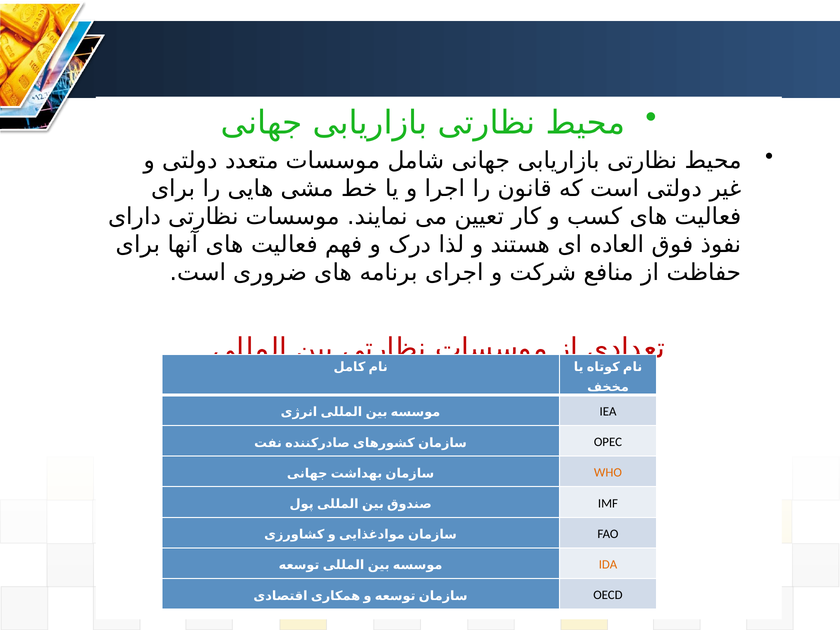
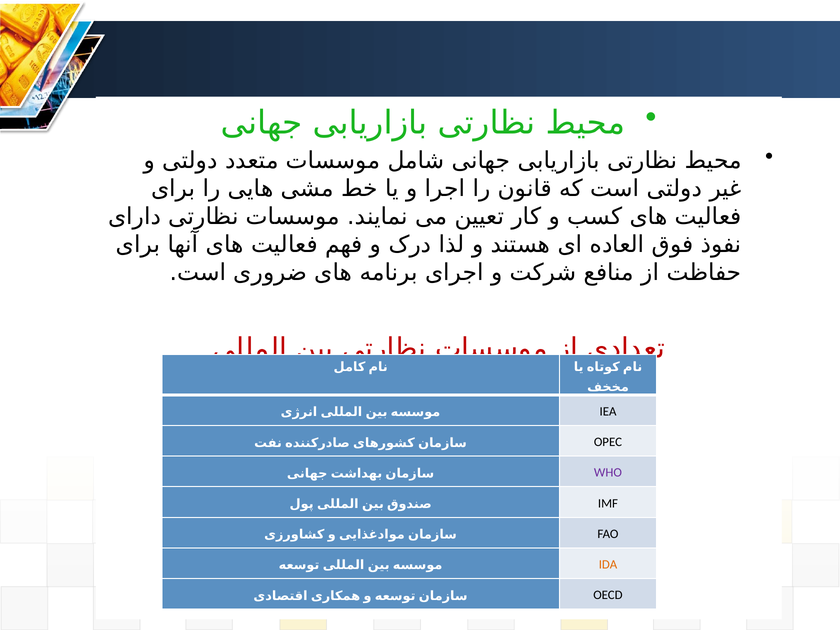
WHO colour: orange -> purple
